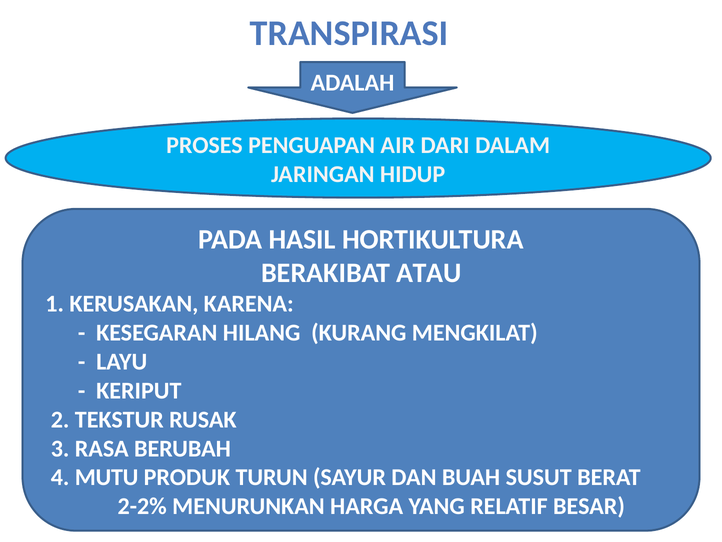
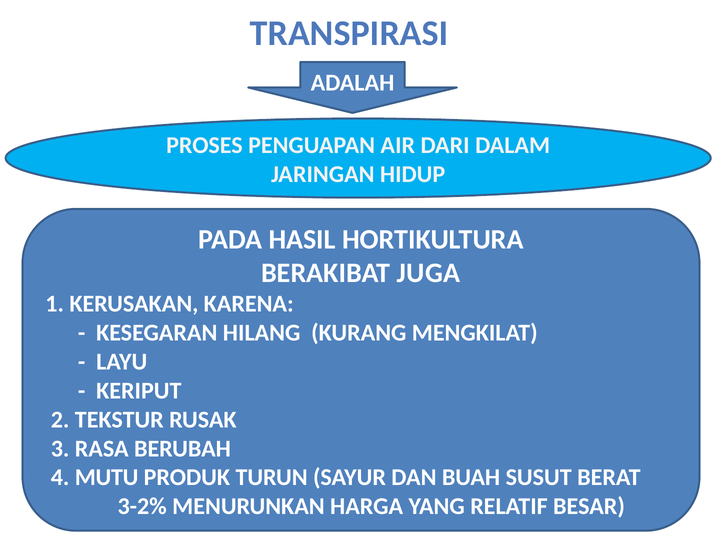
ATAU: ATAU -> JUGA
2-2%: 2-2% -> 3-2%
